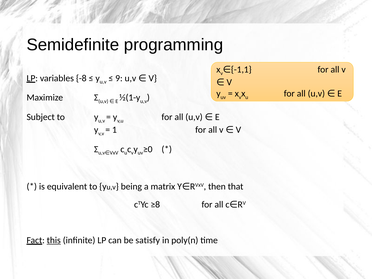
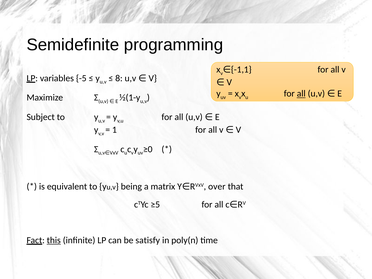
-8: -8 -> -5
9: 9 -> 8
all at (301, 94) underline: none -> present
then: then -> over
≥8: ≥8 -> ≥5
